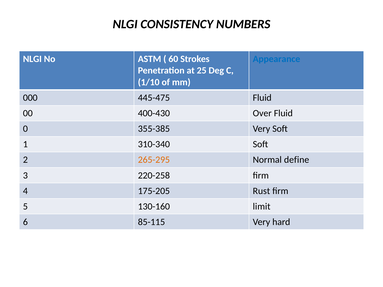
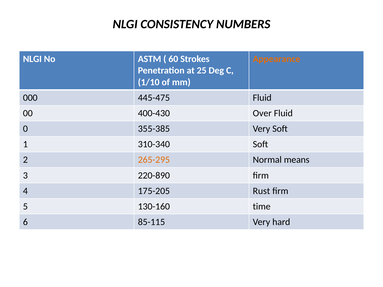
Appearance colour: blue -> orange
define: define -> means
220-258: 220-258 -> 220-890
limit: limit -> time
